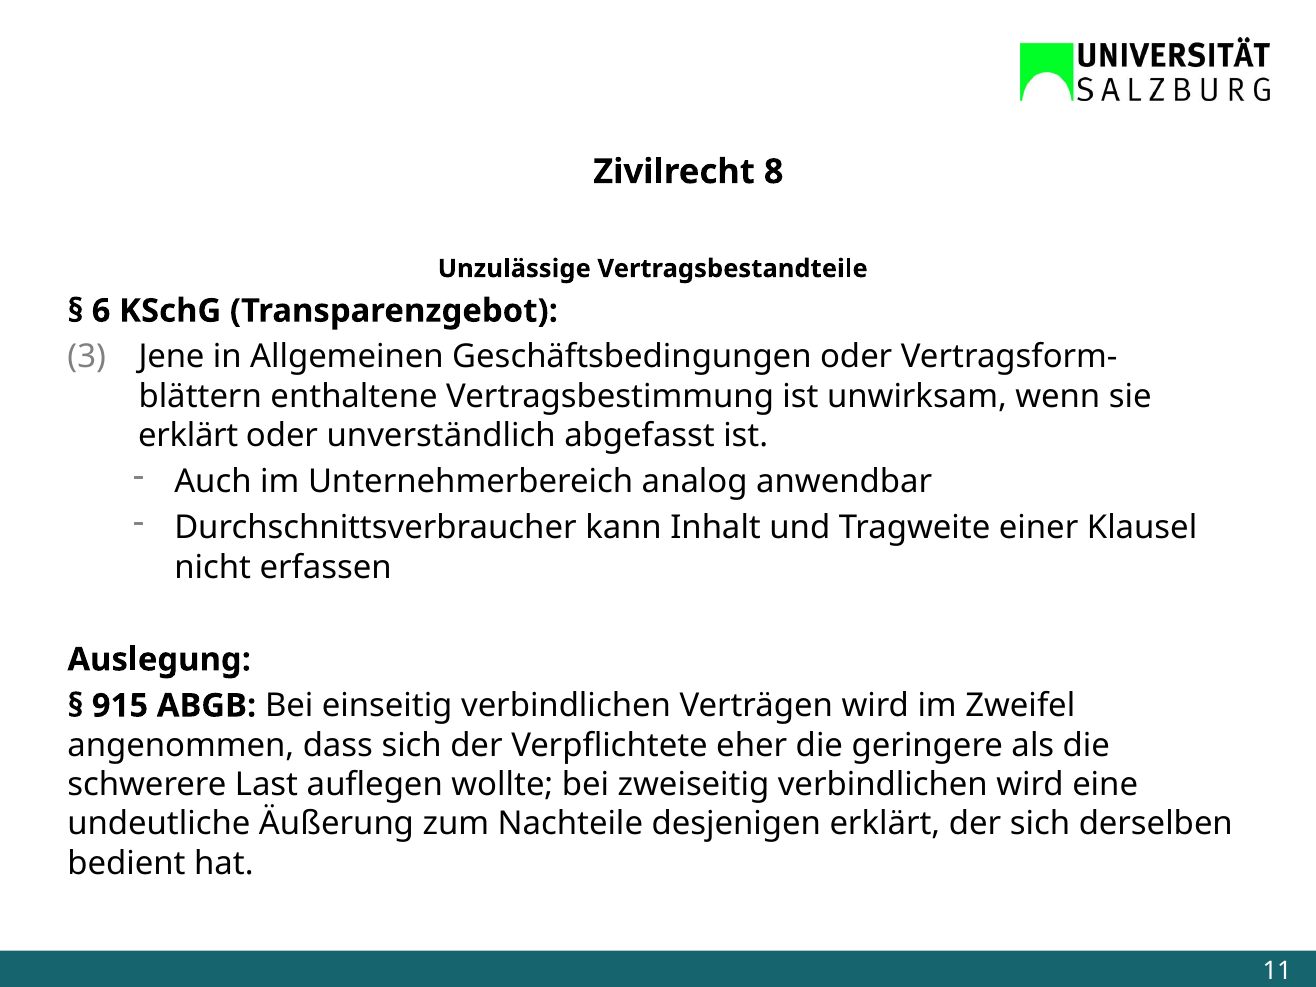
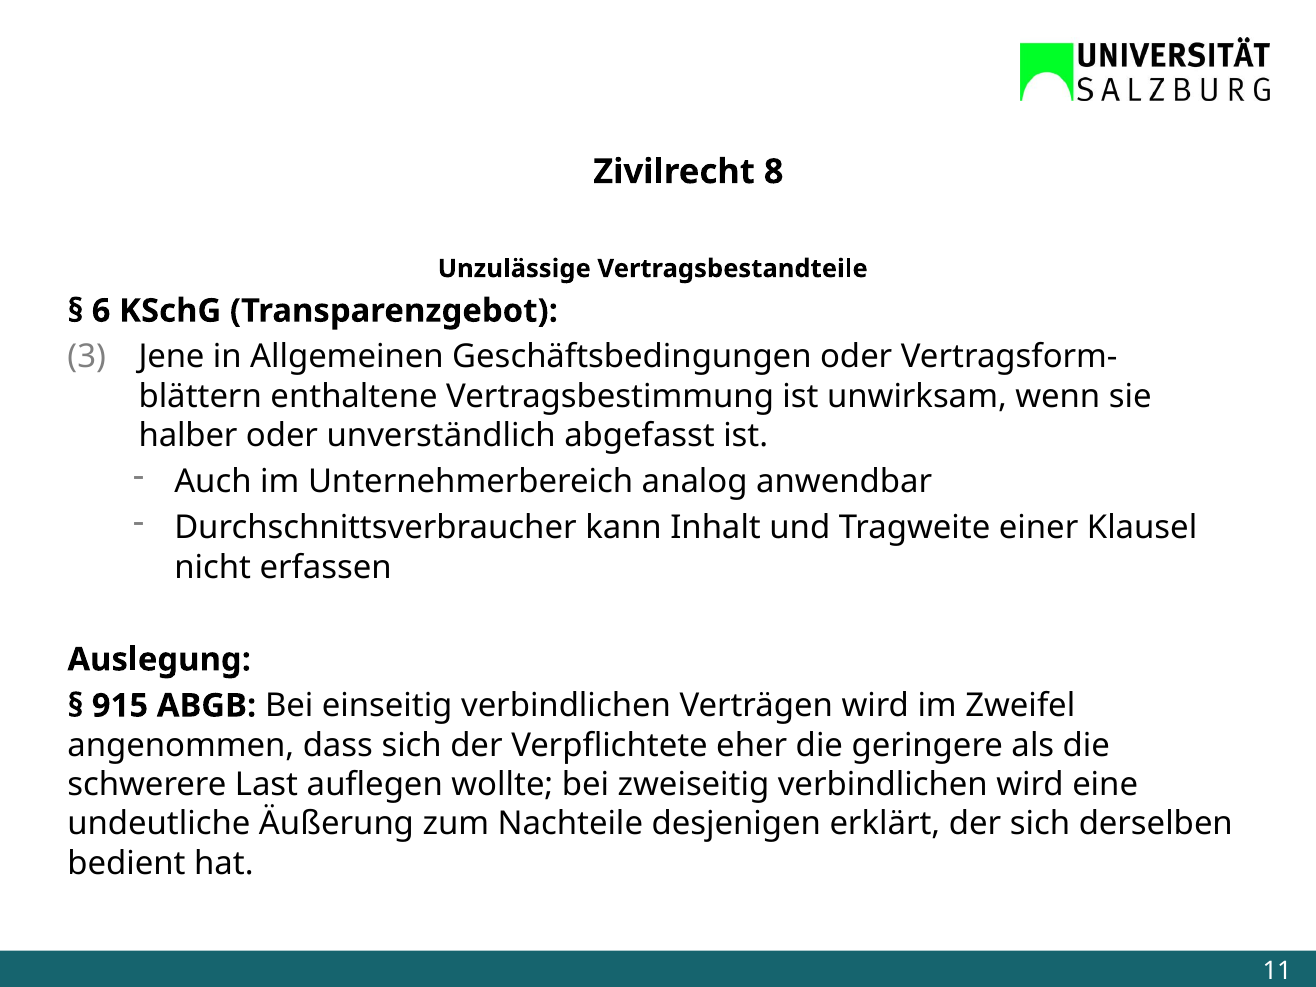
erklärt at (188, 436): erklärt -> halber
